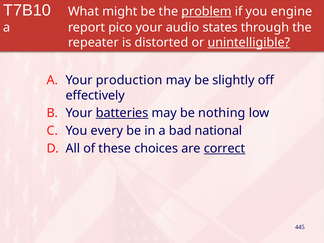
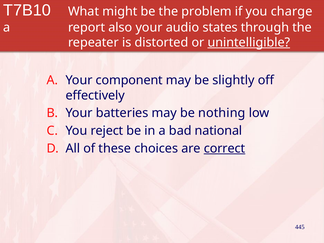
problem underline: present -> none
engine: engine -> charge
pico: pico -> also
production: production -> component
batteries underline: present -> none
every: every -> reject
